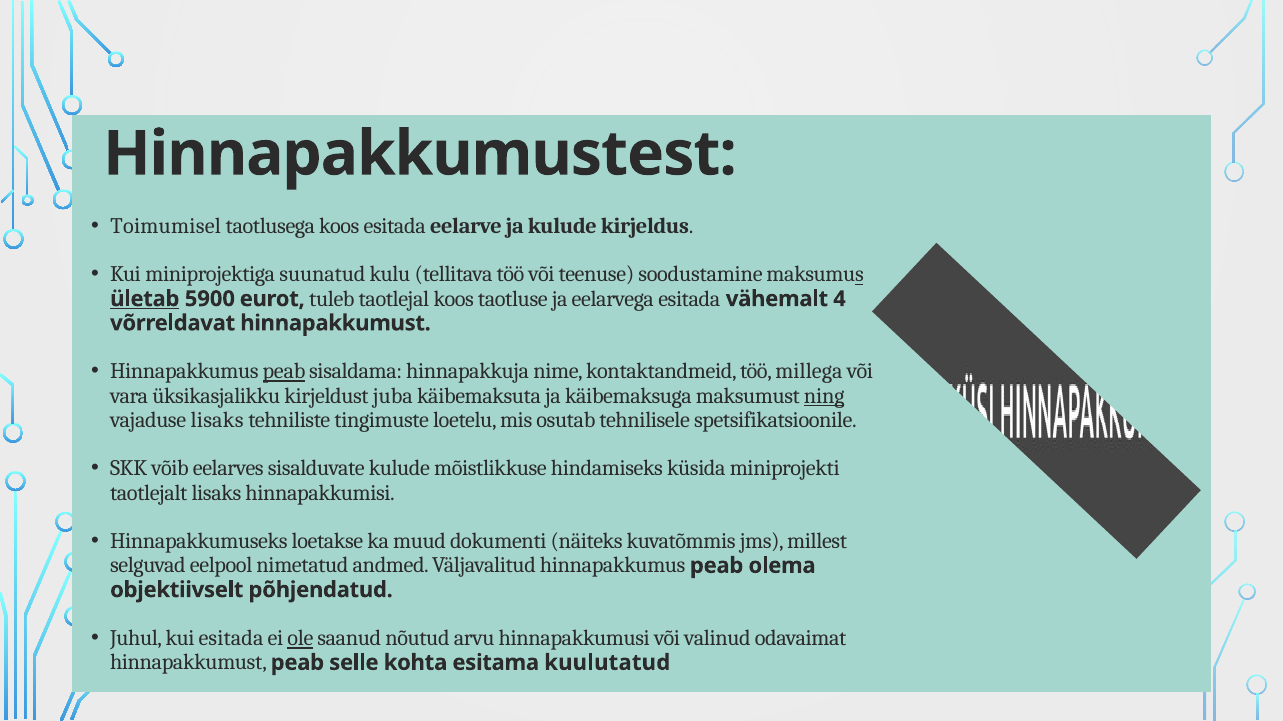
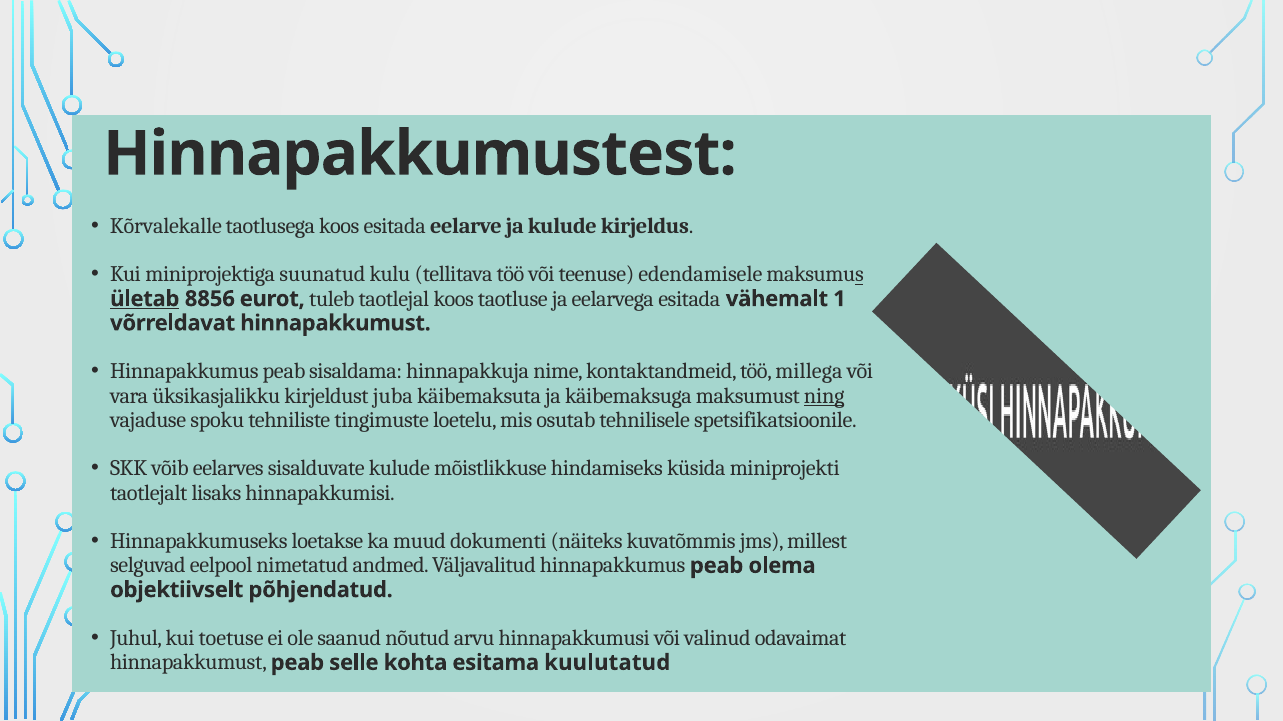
Toimumisel: Toimumisel -> Kõrvalekalle
soodustamine: soodustamine -> edendamisele
5900: 5900 -> 8856
4: 4 -> 1
peab at (284, 372) underline: present -> none
vajaduse lisaks: lisaks -> spoku
kui esitada: esitada -> toetuse
ole underline: present -> none
